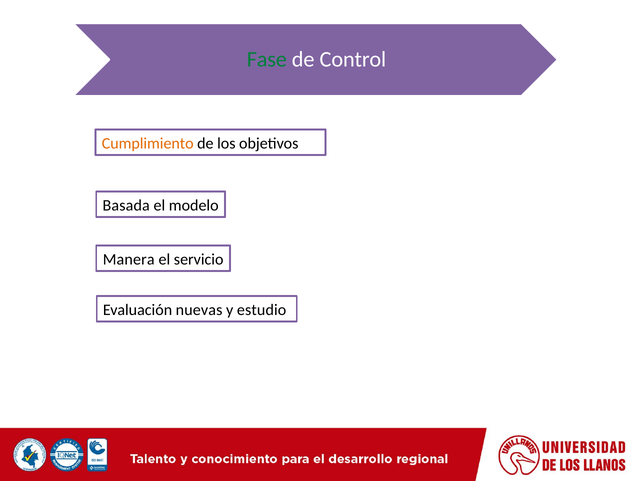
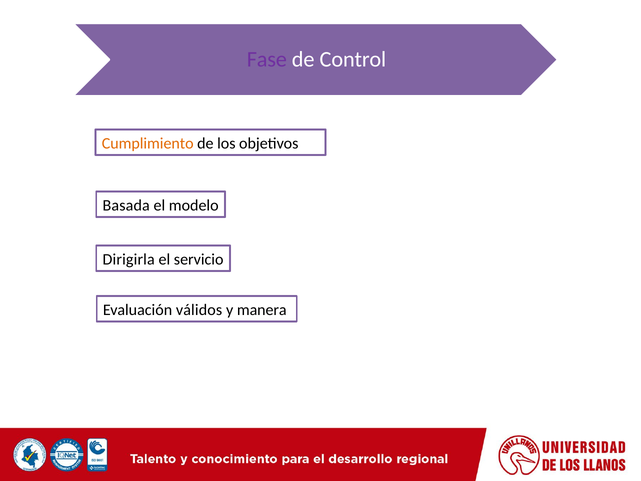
Fase colour: green -> purple
Manera: Manera -> Dirigirla
nuevas: nuevas -> válidos
estudio: estudio -> manera
